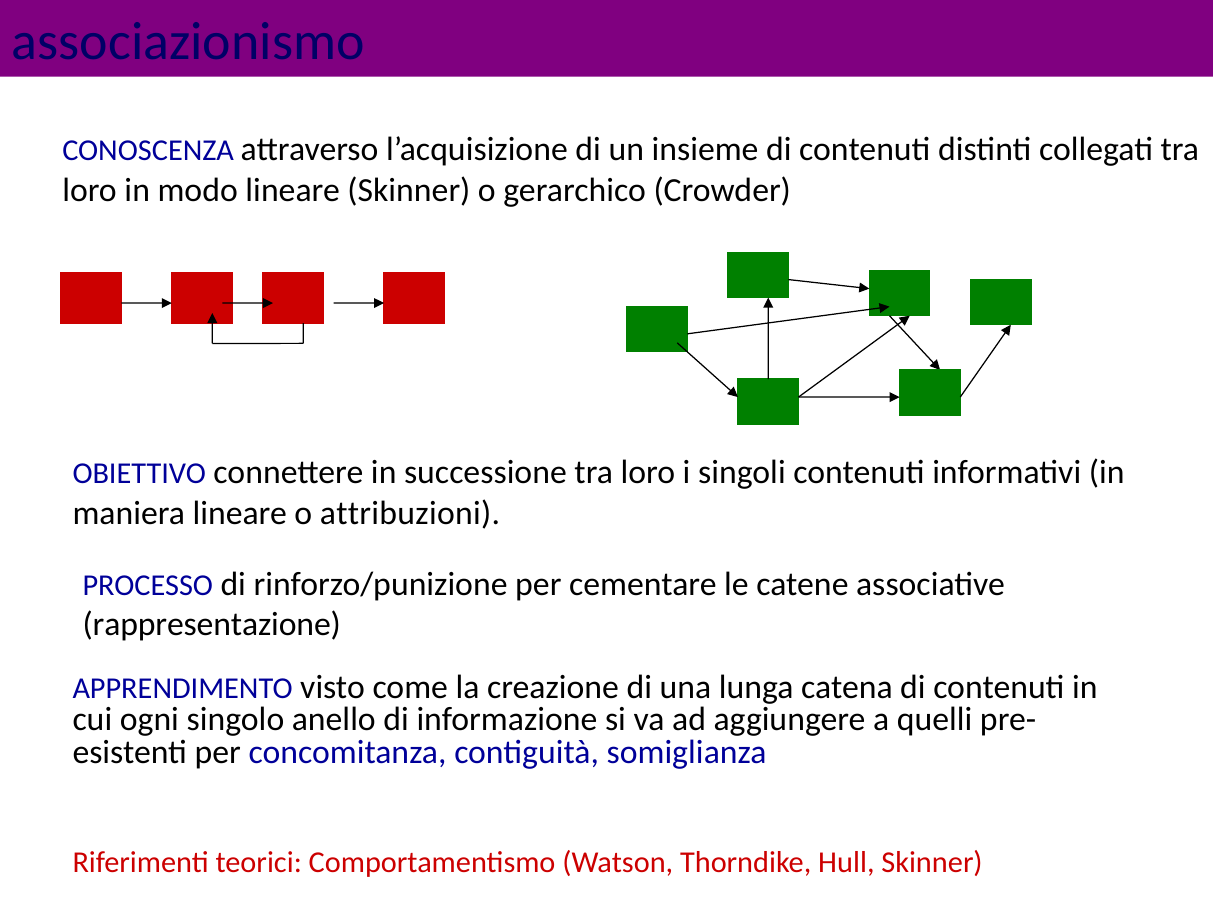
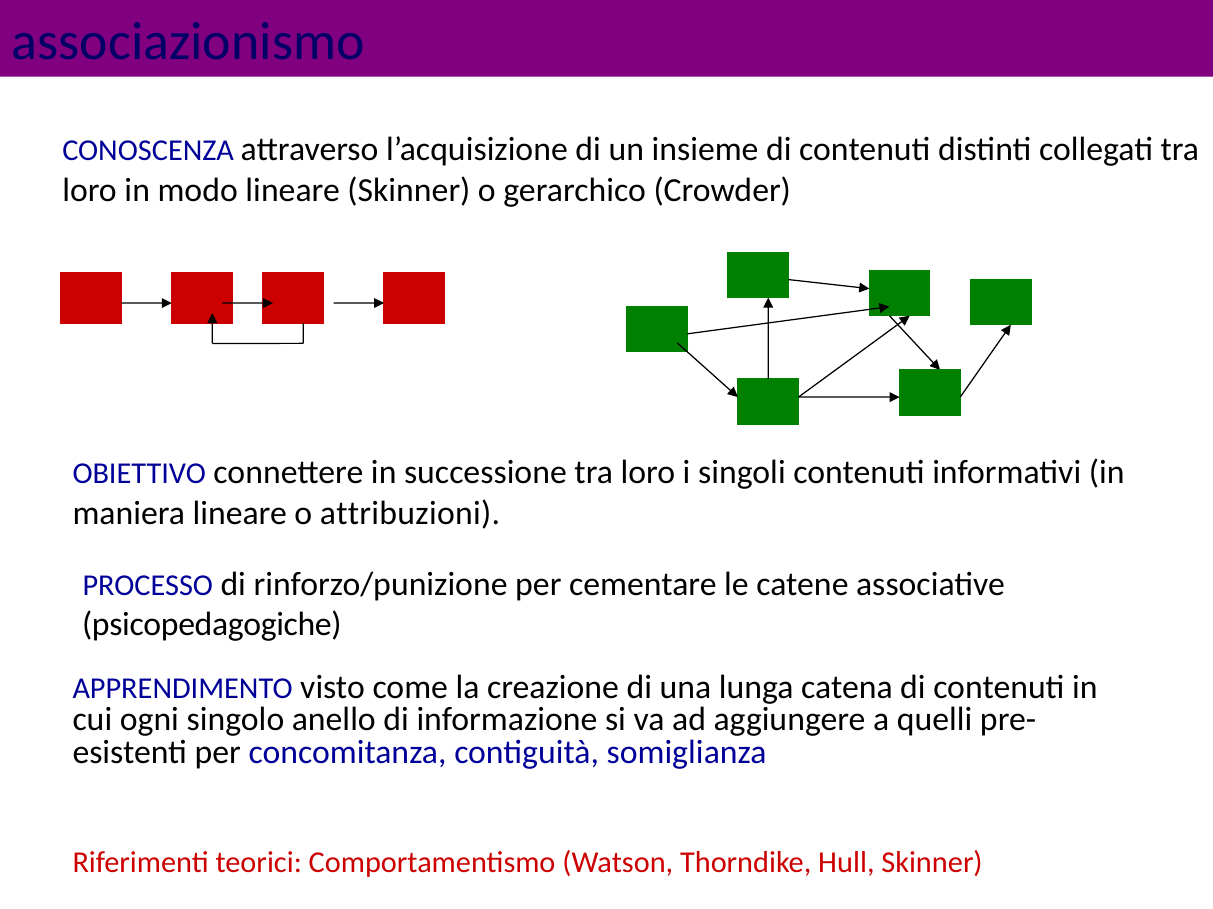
rappresentazione: rappresentazione -> psicopedagogiche
